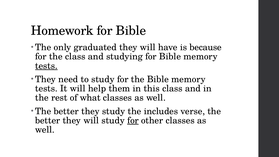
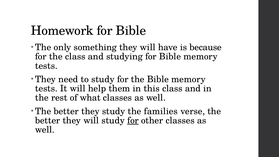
graduated: graduated -> something
tests at (46, 66) underline: present -> none
includes: includes -> families
